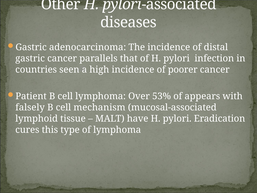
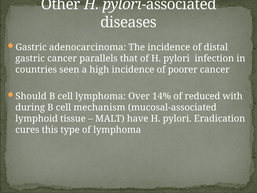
Patient: Patient -> Should
53%: 53% -> 14%
appears: appears -> reduced
falsely: falsely -> during
